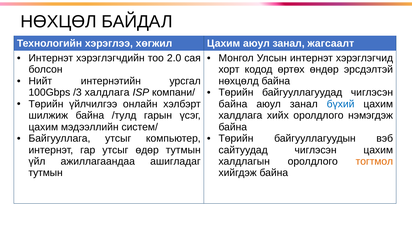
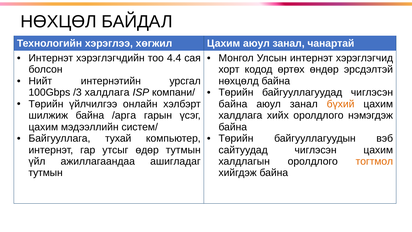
жагсаалт: жагсаалт -> чанартай
2.0: 2.0 -> 4.4
бүхий colour: blue -> orange
/тулд: /тулд -> /арга
Байгууллага утсыг: утсыг -> тухай
